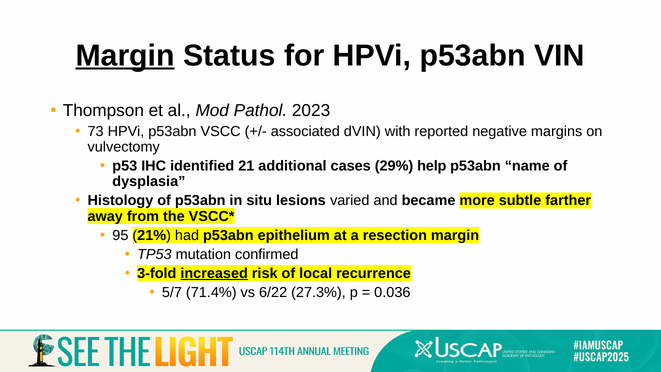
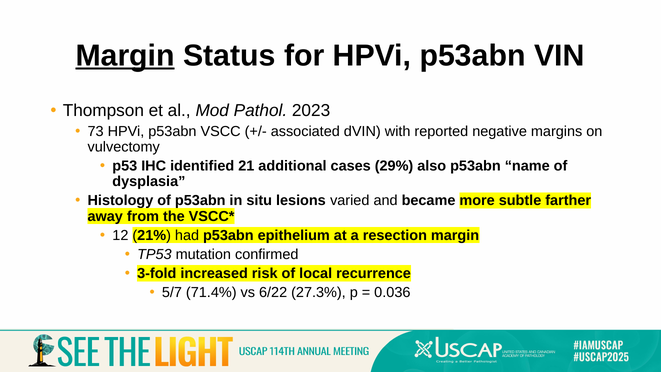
help: help -> also
95: 95 -> 12
increased underline: present -> none
